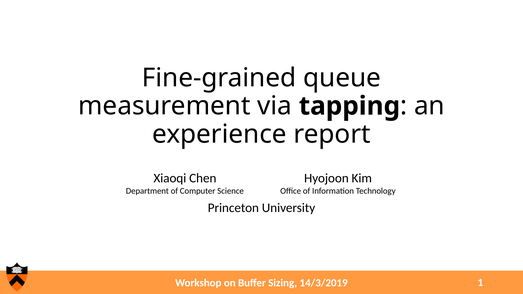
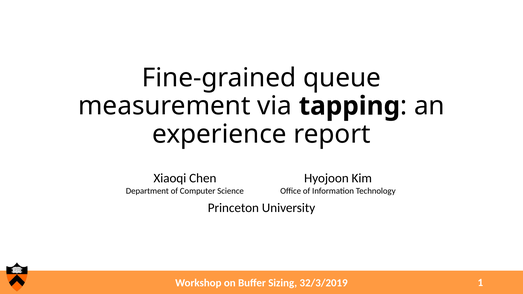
14/3/2019: 14/3/2019 -> 32/3/2019
